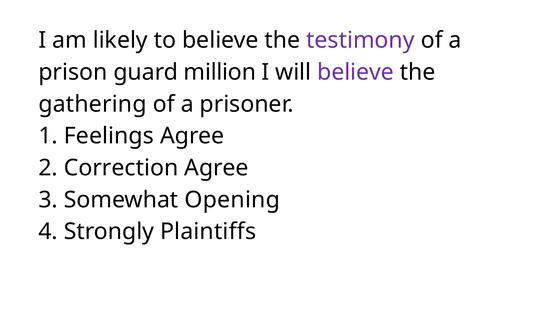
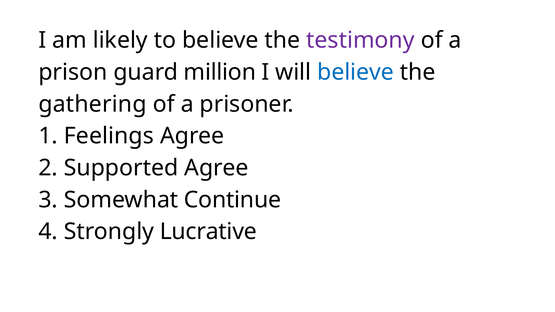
believe at (356, 72) colour: purple -> blue
Correction: Correction -> Supported
Opening: Opening -> Continue
Plaintiffs: Plaintiffs -> Lucrative
